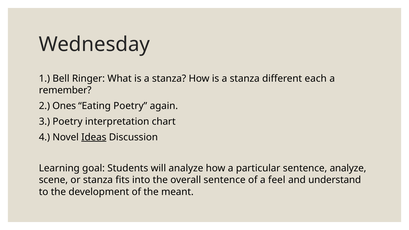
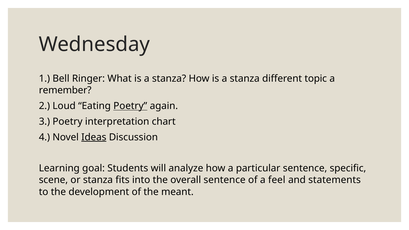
each: each -> topic
Ones: Ones -> Loud
Poetry at (130, 106) underline: none -> present
sentence analyze: analyze -> specific
understand: understand -> statements
